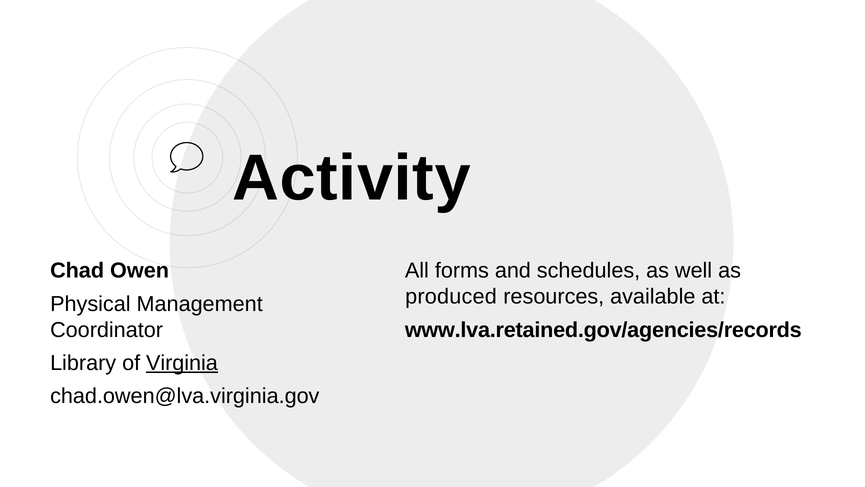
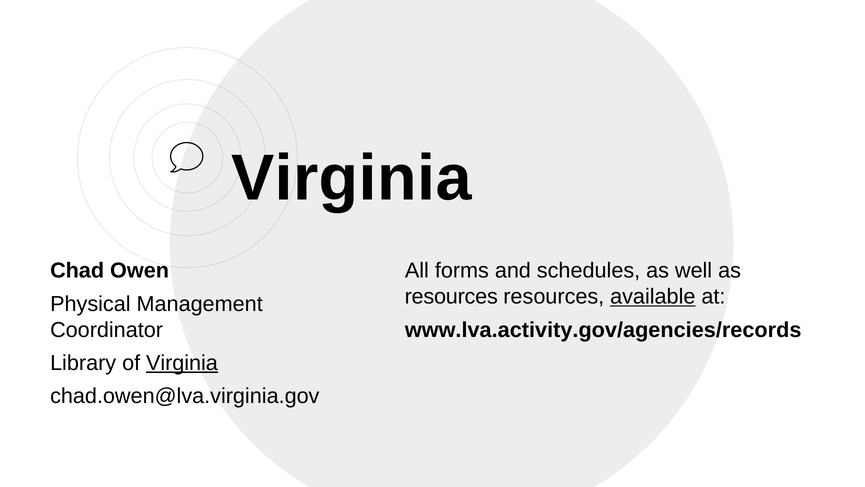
Activity at (351, 178): Activity -> Virginia
produced at (451, 296): produced -> resources
available underline: none -> present
www.lva.retained.gov/agencies/records: www.lva.retained.gov/agencies/records -> www.lva.activity.gov/agencies/records
